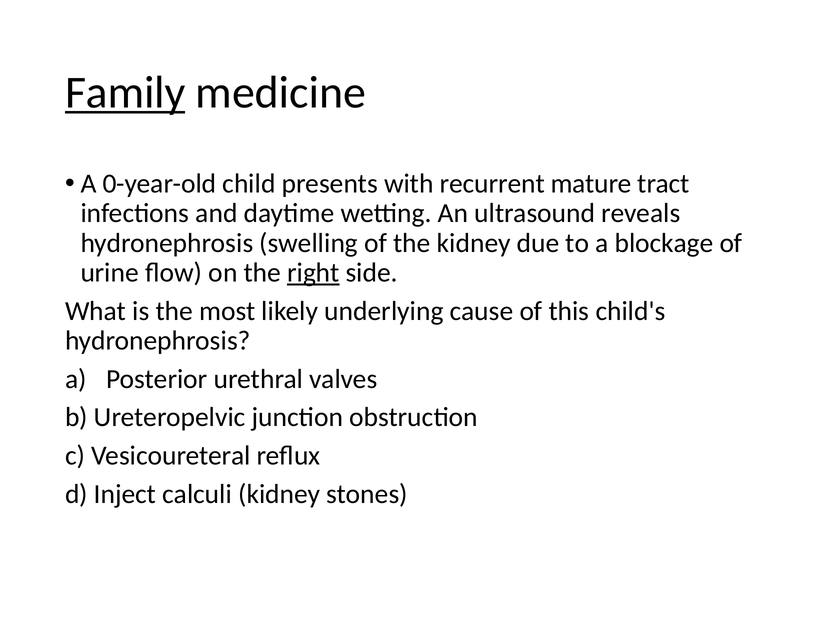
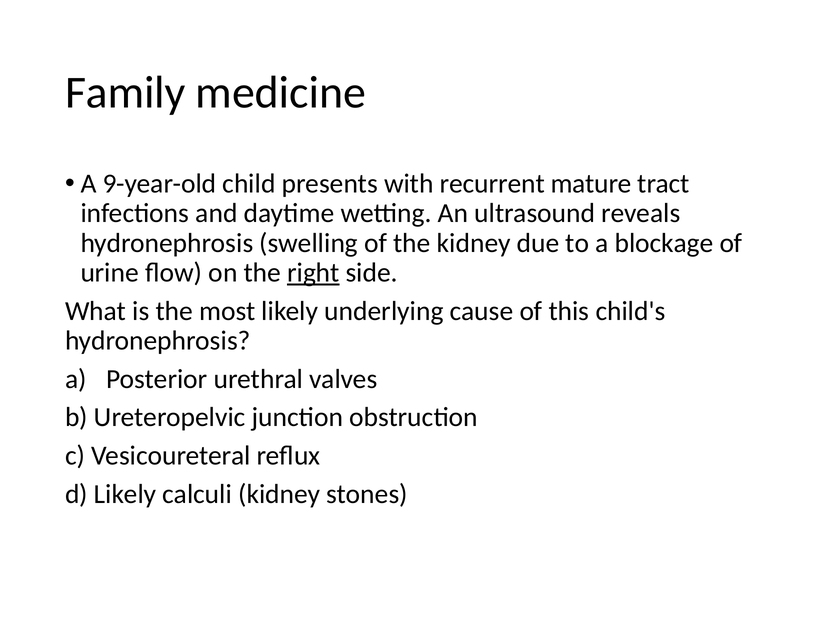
Family underline: present -> none
0-year-old: 0-year-old -> 9-year-old
d Inject: Inject -> Likely
